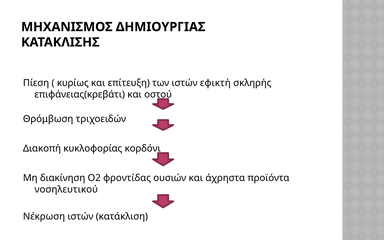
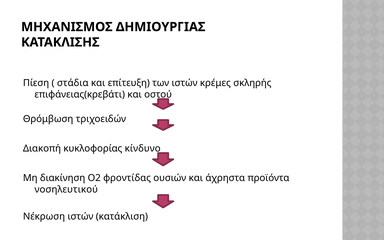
κυρίως: κυρίως -> στάδια
εφικτή: εφικτή -> κρέμες
κορδόνι: κορδόνι -> κίνδυνο
